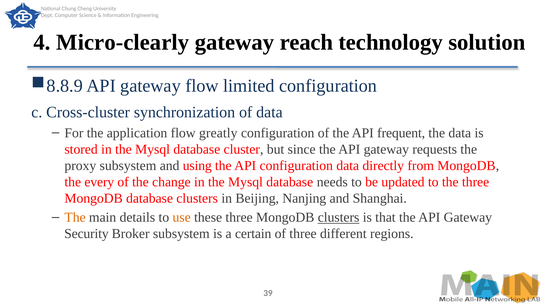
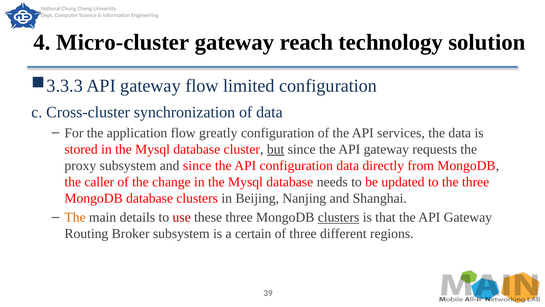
Micro-clearly: Micro-clearly -> Micro-cluster
8.8.9: 8.8.9 -> 3.3.3
frequent: frequent -> services
but underline: none -> present
and using: using -> since
every: every -> caller
use colour: orange -> red
Security: Security -> Routing
